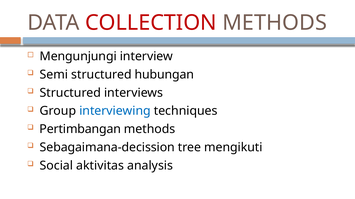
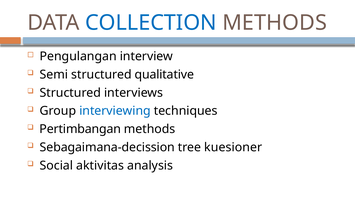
COLLECTION colour: red -> blue
Mengunjungi: Mengunjungi -> Pengulangan
hubungan: hubungan -> qualitative
mengikuti: mengikuti -> kuesioner
